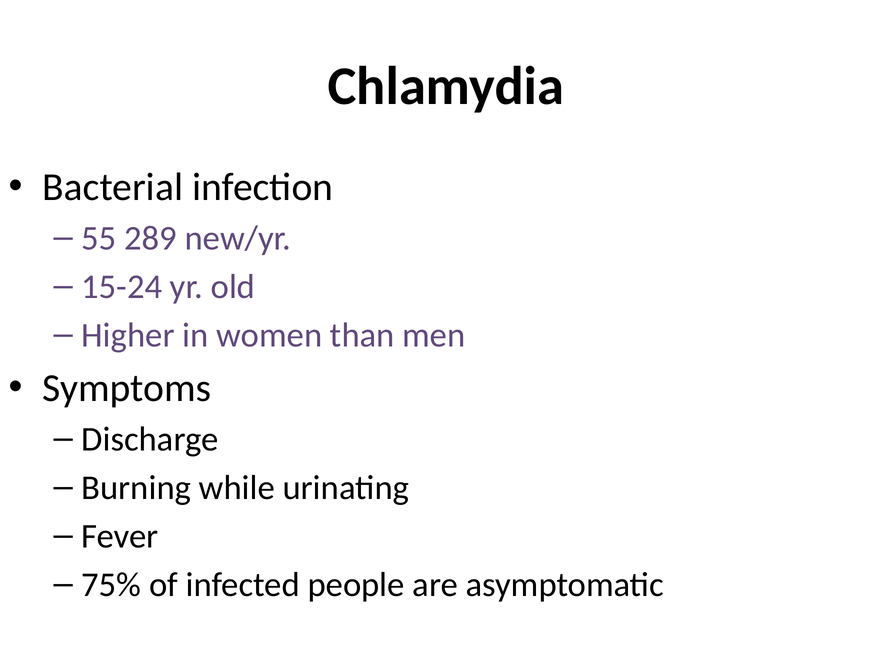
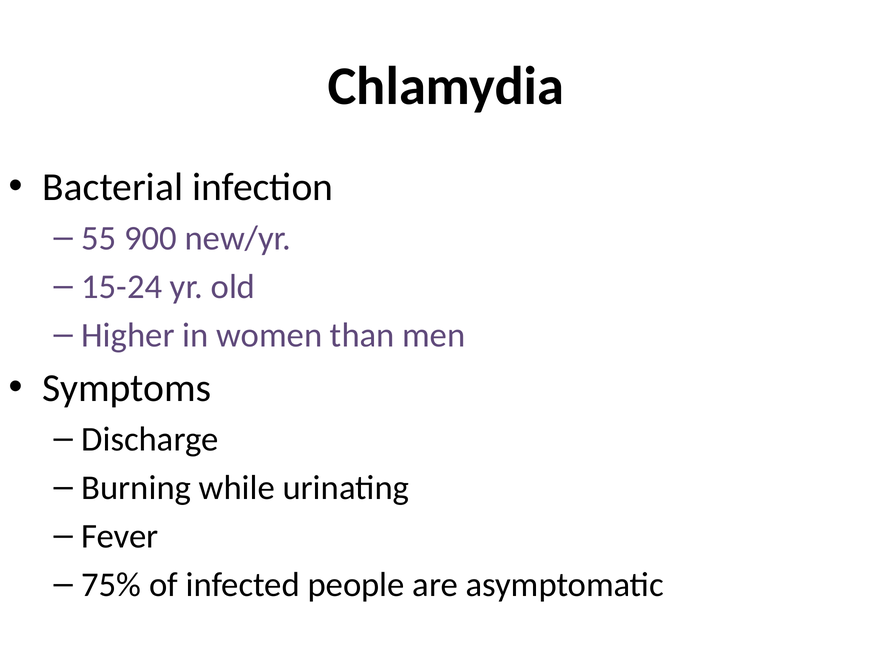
289: 289 -> 900
